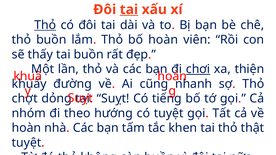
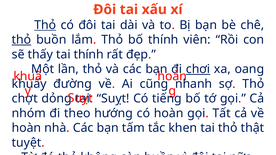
tai at (129, 10) underline: present -> none
thỏ at (21, 40) underline: none -> present
bố hoàn: hoàn -> thính
tai buồn: buồn -> thính
thiện: thiện -> oang
có tuyệt: tuyệt -> hoàn
